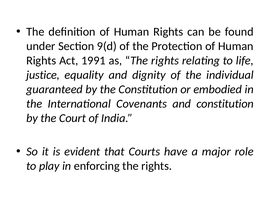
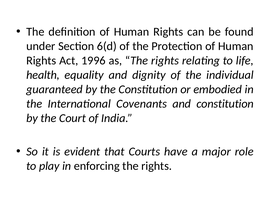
9(d: 9(d -> 6(d
1991: 1991 -> 1996
justice: justice -> health
